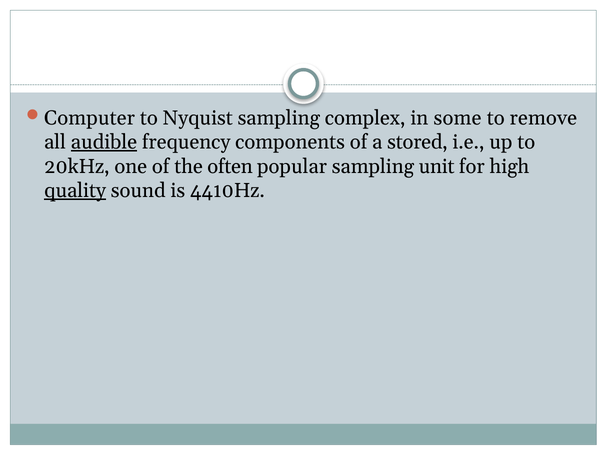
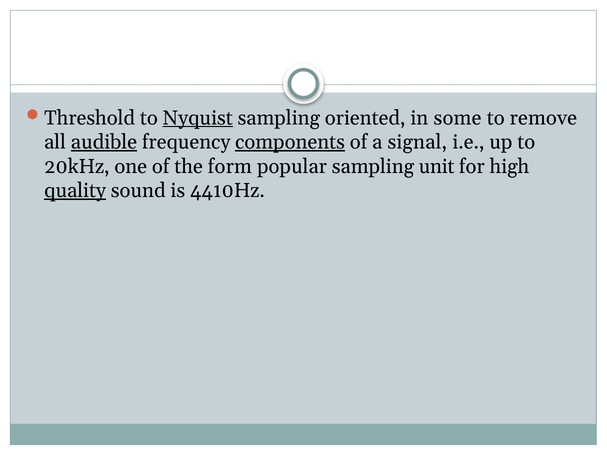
Computer: Computer -> Threshold
Nyquist underline: none -> present
complex: complex -> oriented
components underline: none -> present
stored: stored -> signal
often: often -> form
